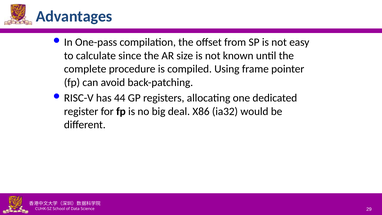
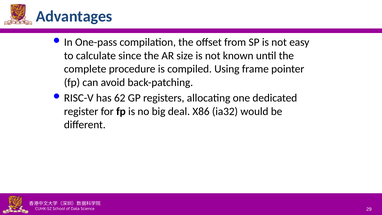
44: 44 -> 62
